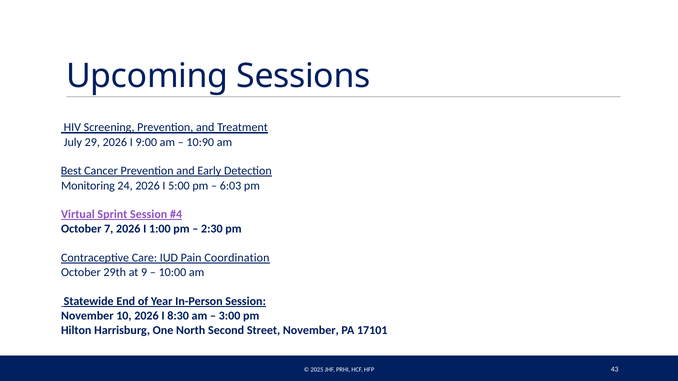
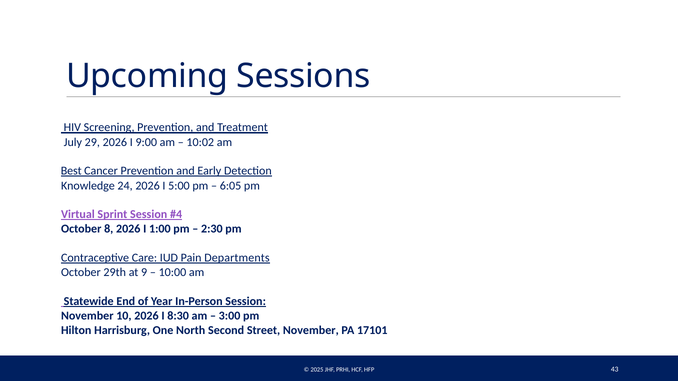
10:90: 10:90 -> 10:02
Monitoring: Monitoring -> Knowledge
6:03: 6:03 -> 6:05
7: 7 -> 8
Coordination: Coordination -> Departments
